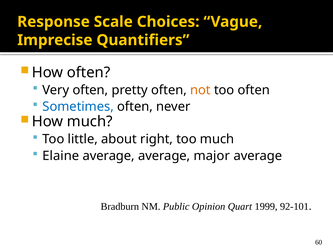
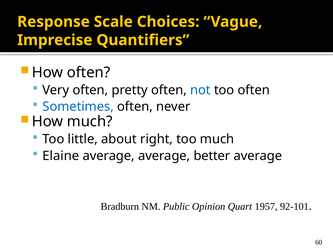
not colour: orange -> blue
major: major -> better
1999: 1999 -> 1957
